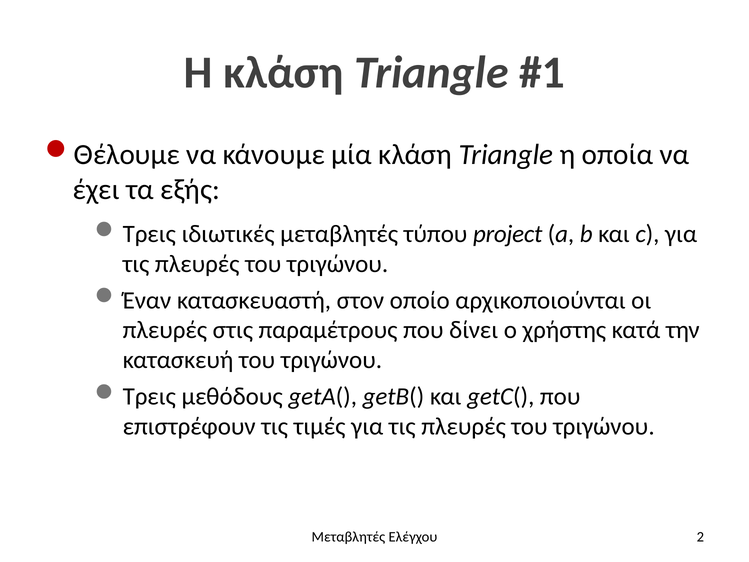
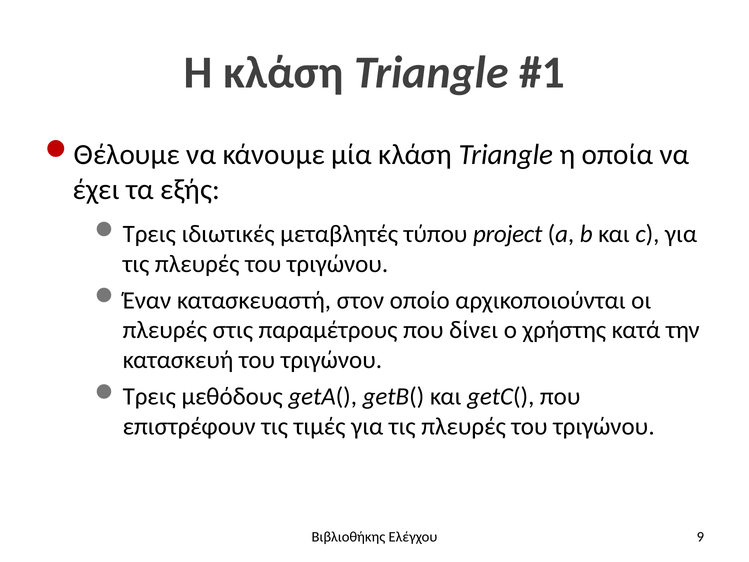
Μεταβλητές at (348, 537): Μεταβλητές -> Βιβλιοθήκης
2: 2 -> 9
